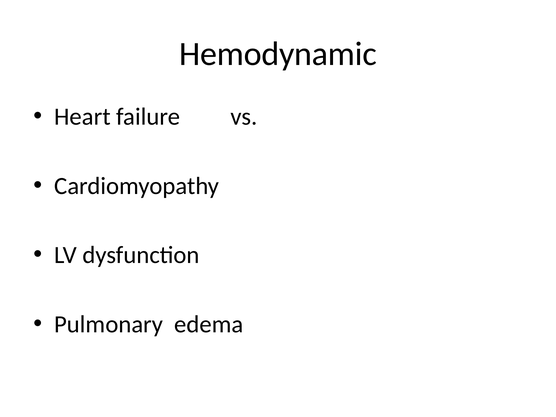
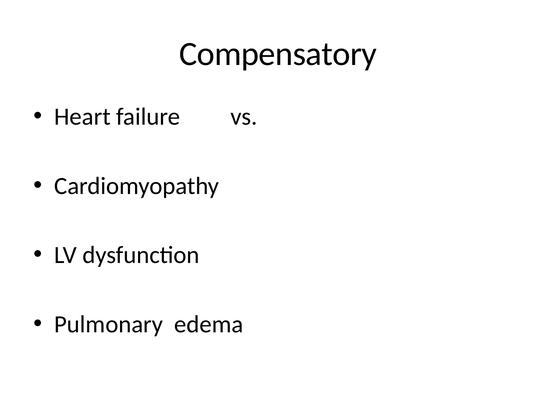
Hemodynamic: Hemodynamic -> Compensatory
